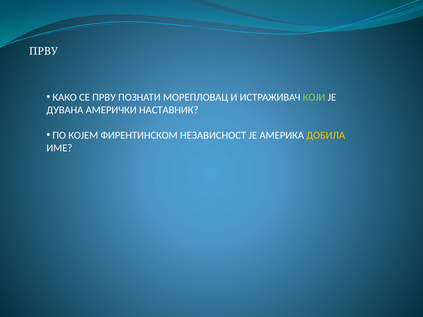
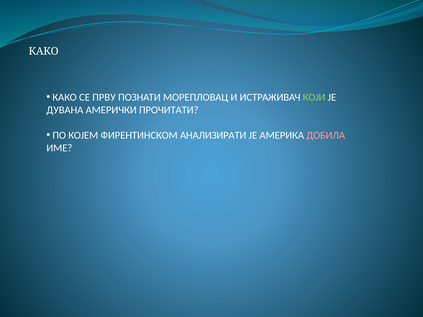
ПРВУ at (43, 51): ПРВУ -> КАКО
НАСТАВНИК: НАСТАВНИК -> ПРОЧИТАТИ
НЕЗАВИСНОСТ: НЕЗАВИСНОСТ -> АНАЛИЗИРАТИ
ДОБИЛА colour: yellow -> pink
